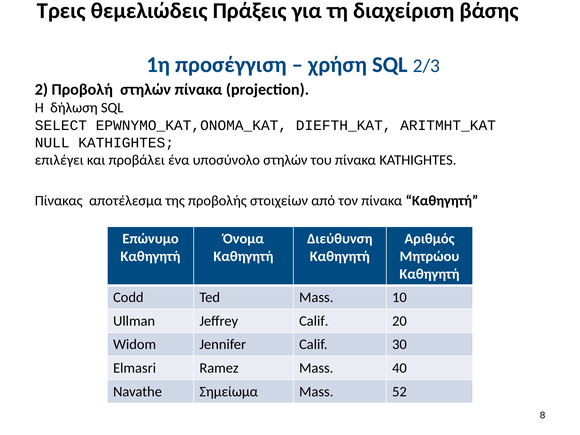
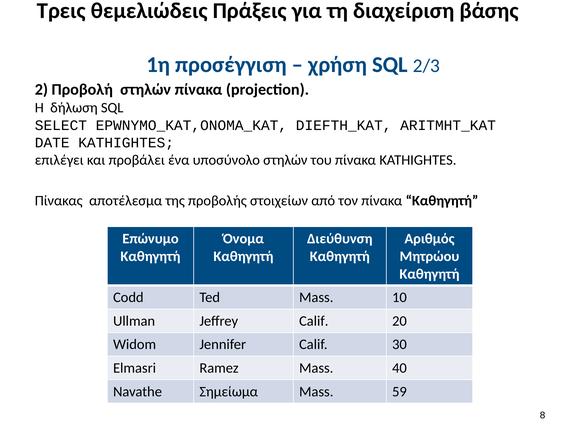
NULL: NULL -> DATE
52: 52 -> 59
